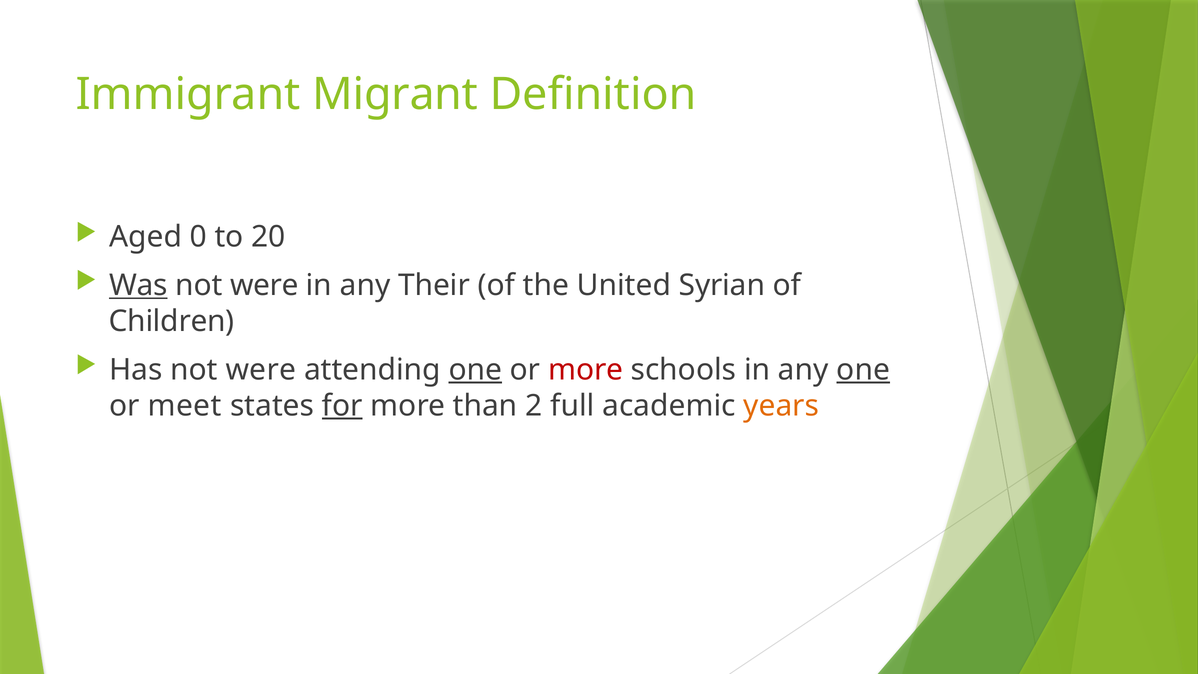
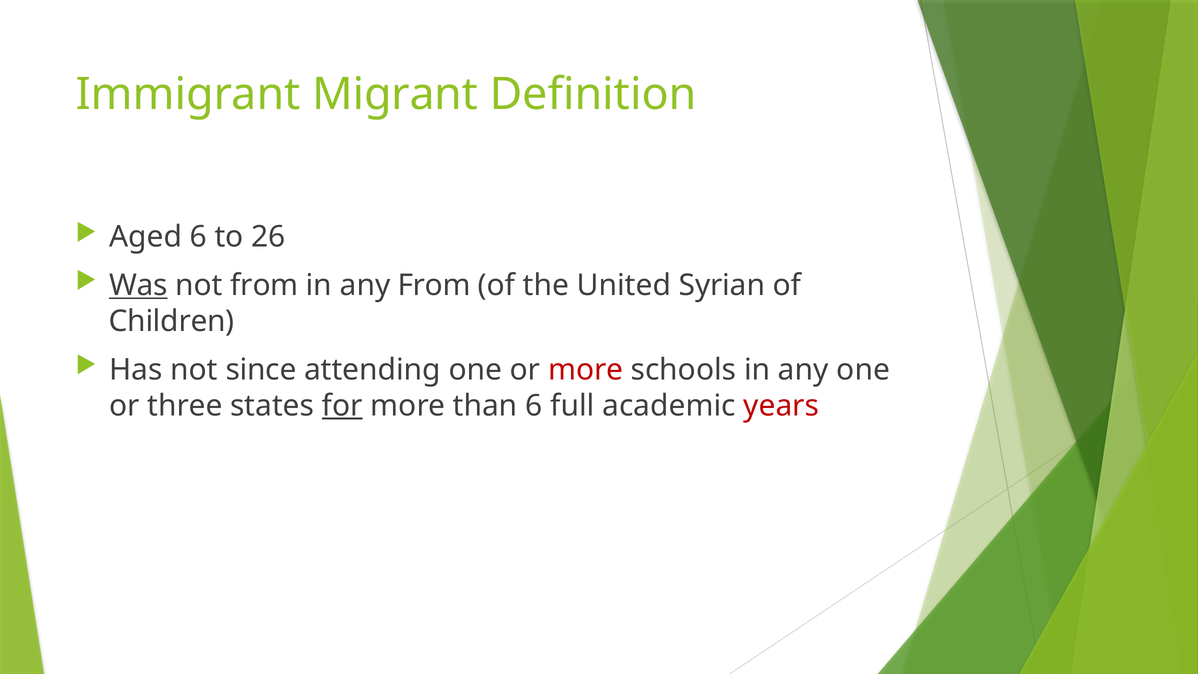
Aged 0: 0 -> 6
20: 20 -> 26
were at (264, 285): were -> from
any Their: Their -> From
Has not were: were -> since
one at (475, 370) underline: present -> none
one at (863, 370) underline: present -> none
meet: meet -> three
than 2: 2 -> 6
years colour: orange -> red
